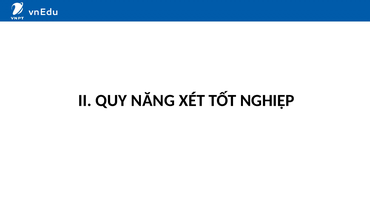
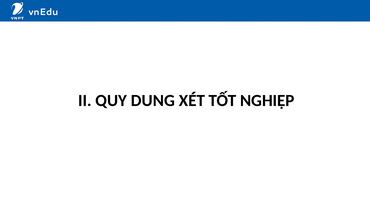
NĂNG: NĂNG -> DUNG
